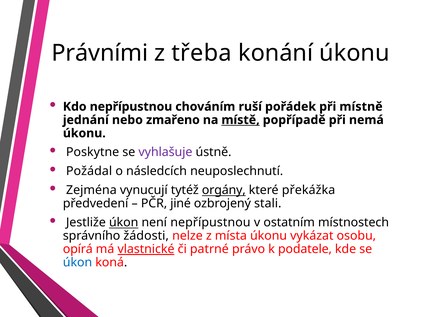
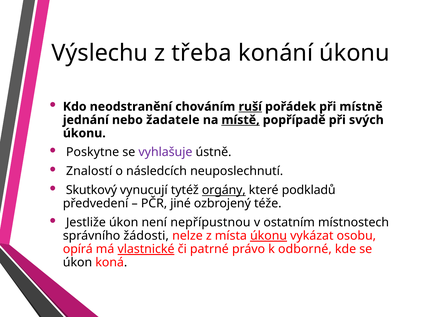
Právními: Právními -> Výslechu
Kdo nepřípustnou: nepřípustnou -> neodstranění
ruší underline: none -> present
zmařeno: zmařeno -> žadatele
nemá: nemá -> svých
Požádal: Požádal -> Znalostí
Zejména: Zejména -> Skutkový
překážka: překážka -> podkladů
stali: stali -> téže
úkon at (124, 223) underline: present -> none
úkonu at (269, 236) underline: none -> present
podatele: podatele -> odborné
úkon at (78, 263) colour: blue -> black
